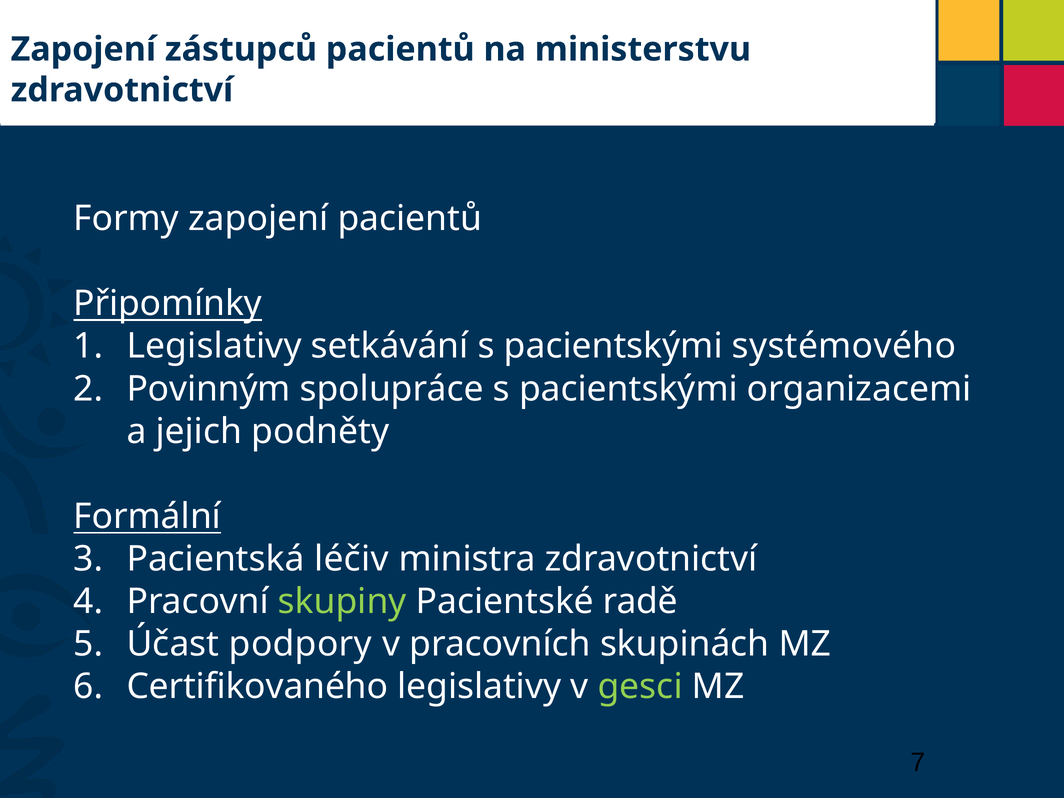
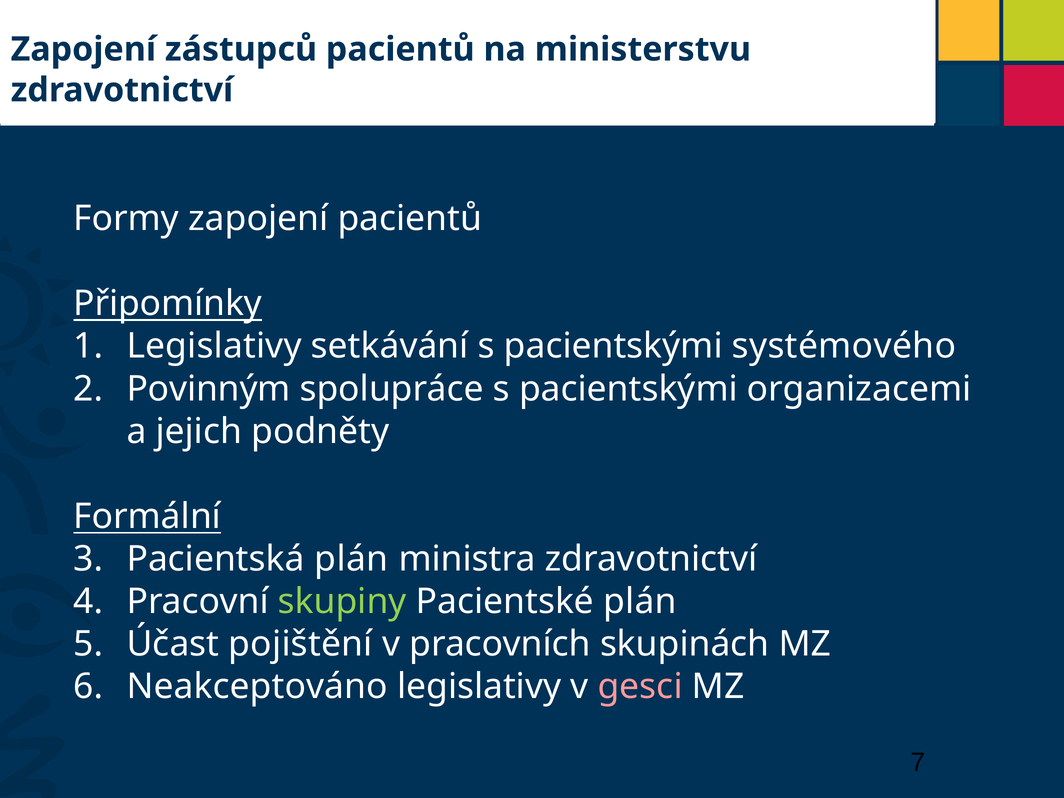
Pacientská léčiv: léčiv -> plán
Pacientské radě: radě -> plán
podpory: podpory -> pojištění
Certifikovaného: Certifikovaného -> Neakceptováno
gesci colour: light green -> pink
